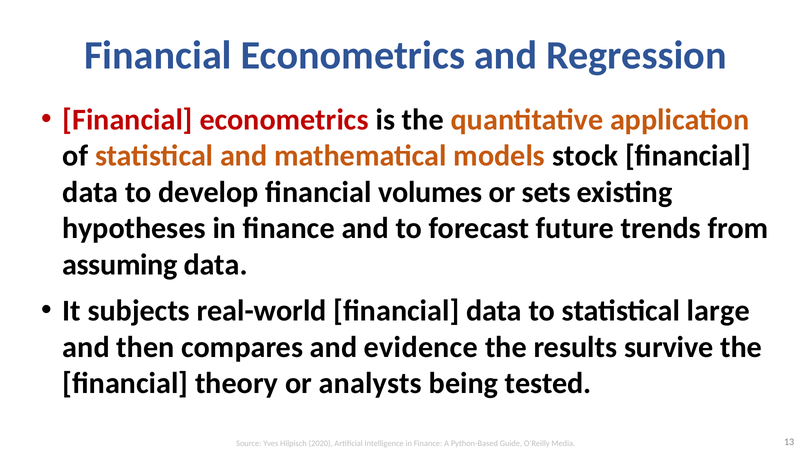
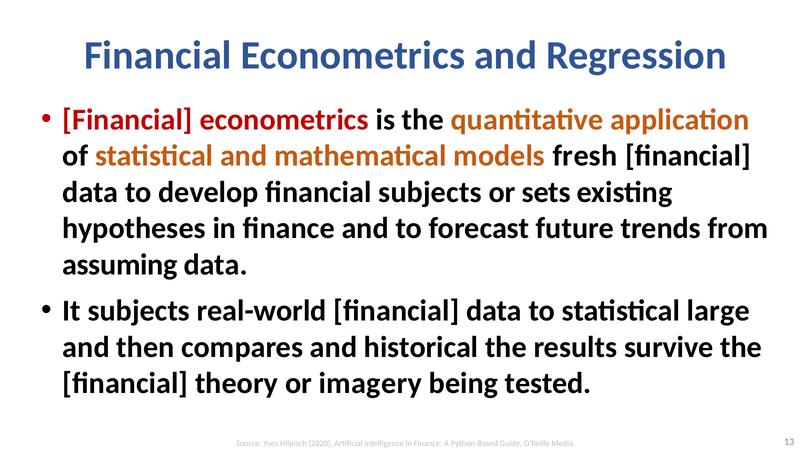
stock: stock -> fresh
financial volumes: volumes -> subjects
evidence: evidence -> historical
analysts: analysts -> imagery
